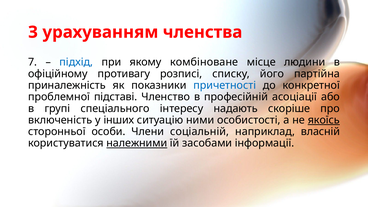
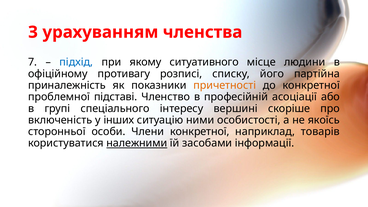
комбіноване: комбіноване -> ситуативного
причетності colour: blue -> orange
надають: надають -> вершині
якоїсь underline: present -> none
Члени соціальній: соціальній -> конкретної
власній: власній -> товарів
